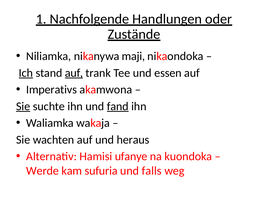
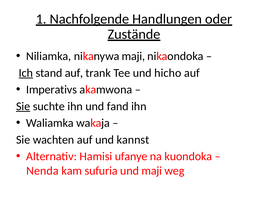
auf at (74, 73) underline: present -> none
essen: essen -> hicho
fand underline: present -> none
heraus: heraus -> kannst
Werde: Werde -> Nenda
und falls: falls -> maji
